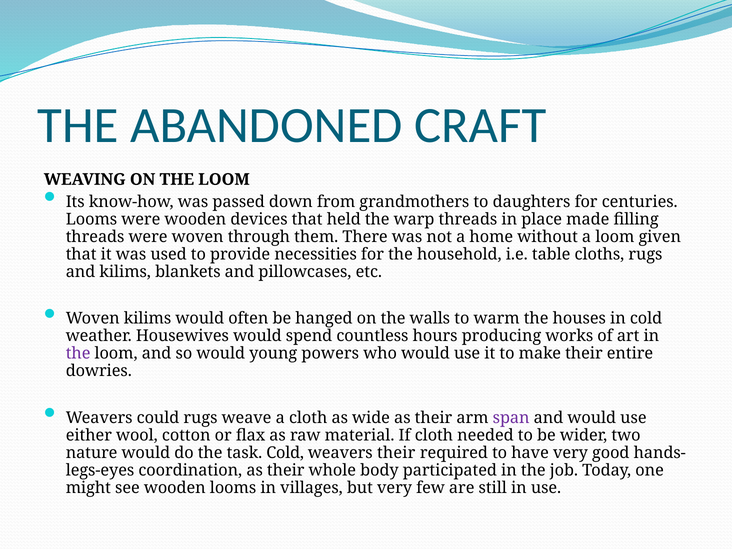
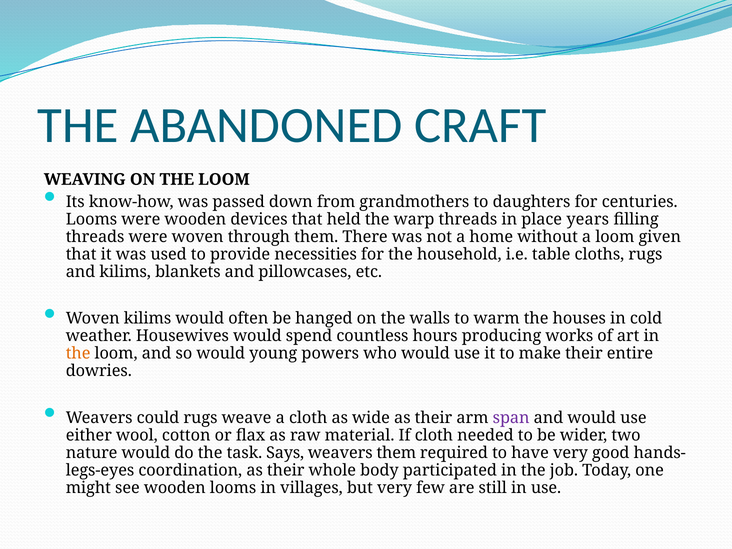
made: made -> years
the at (78, 354) colour: purple -> orange
task Cold: Cold -> Says
weavers their: their -> them
